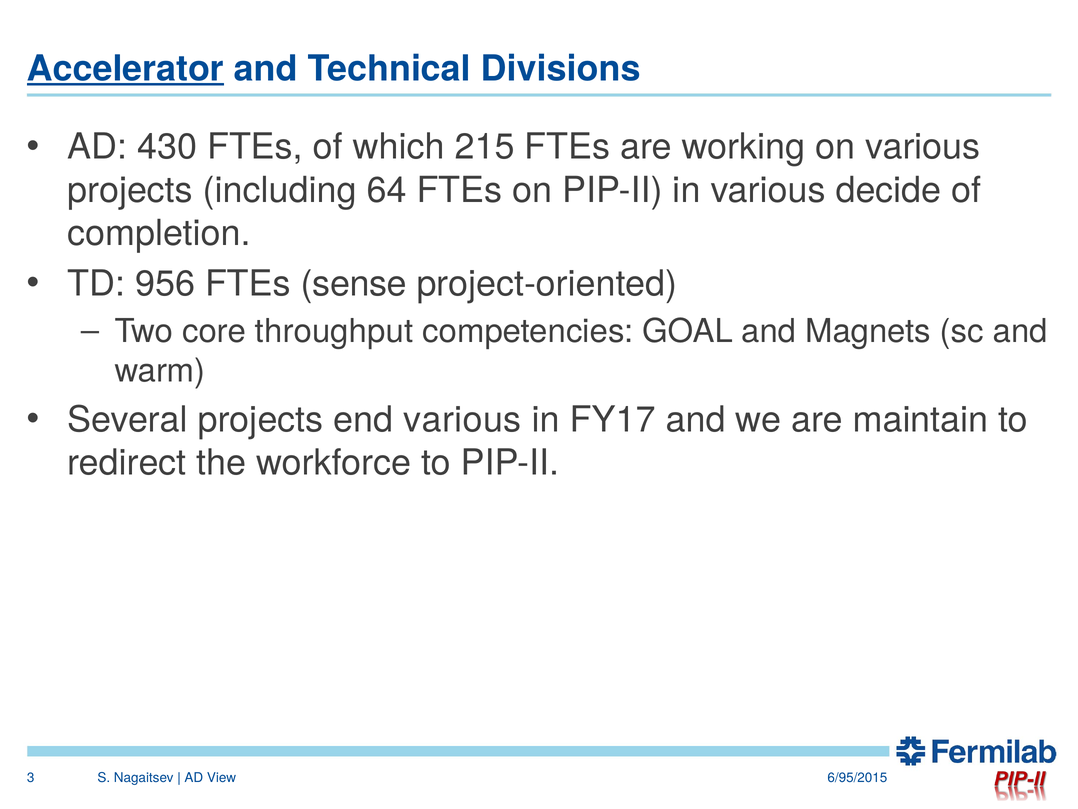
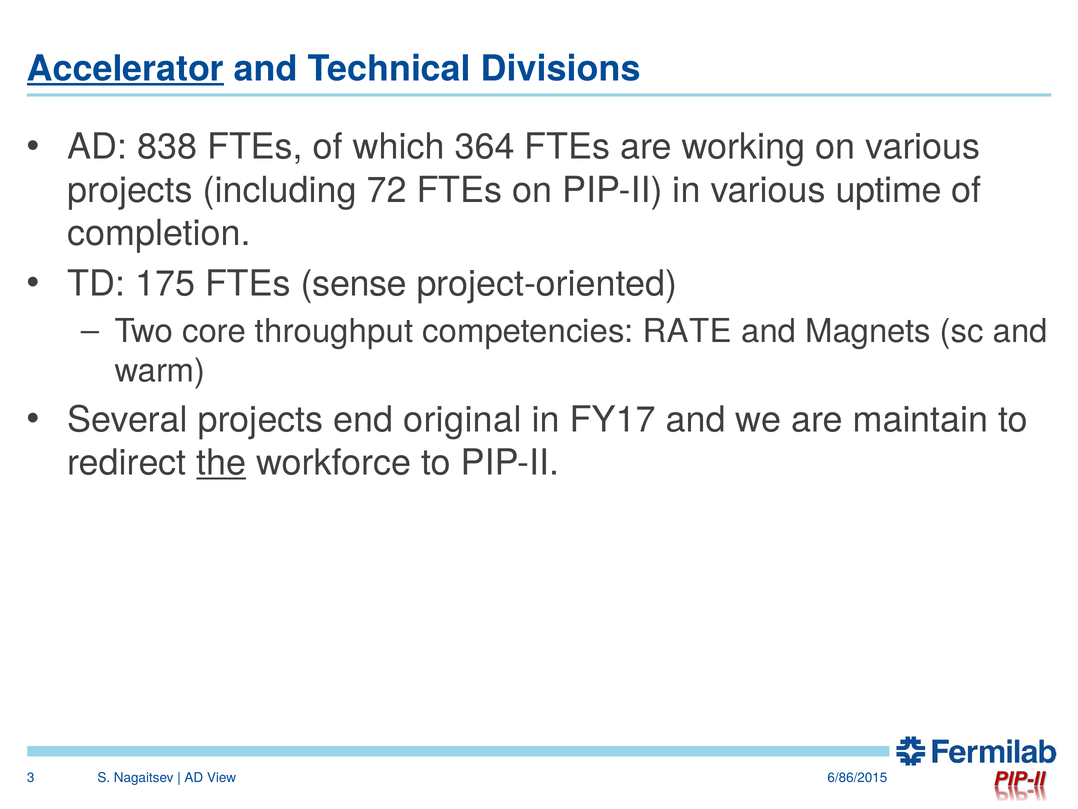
430: 430 -> 838
215: 215 -> 364
64: 64 -> 72
decide: decide -> uptime
956: 956 -> 175
GOAL: GOAL -> RATE
end various: various -> original
the underline: none -> present
6/95/2015: 6/95/2015 -> 6/86/2015
